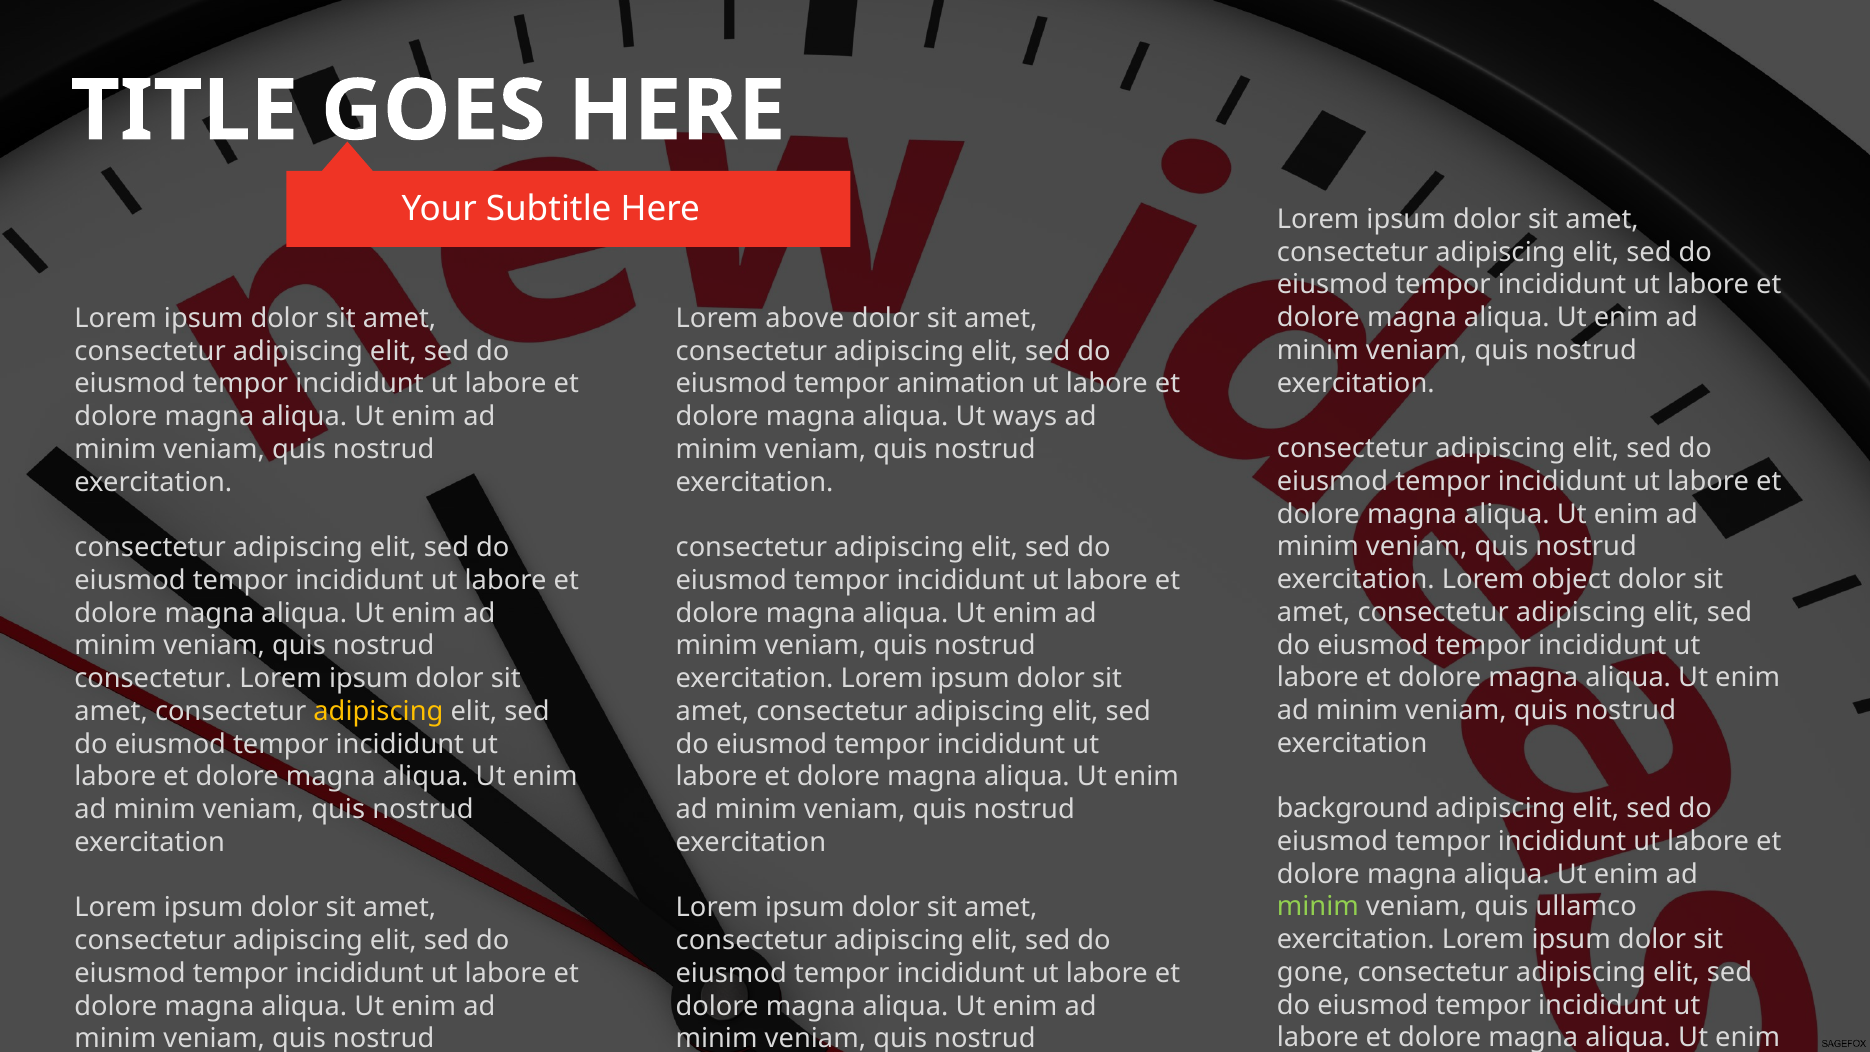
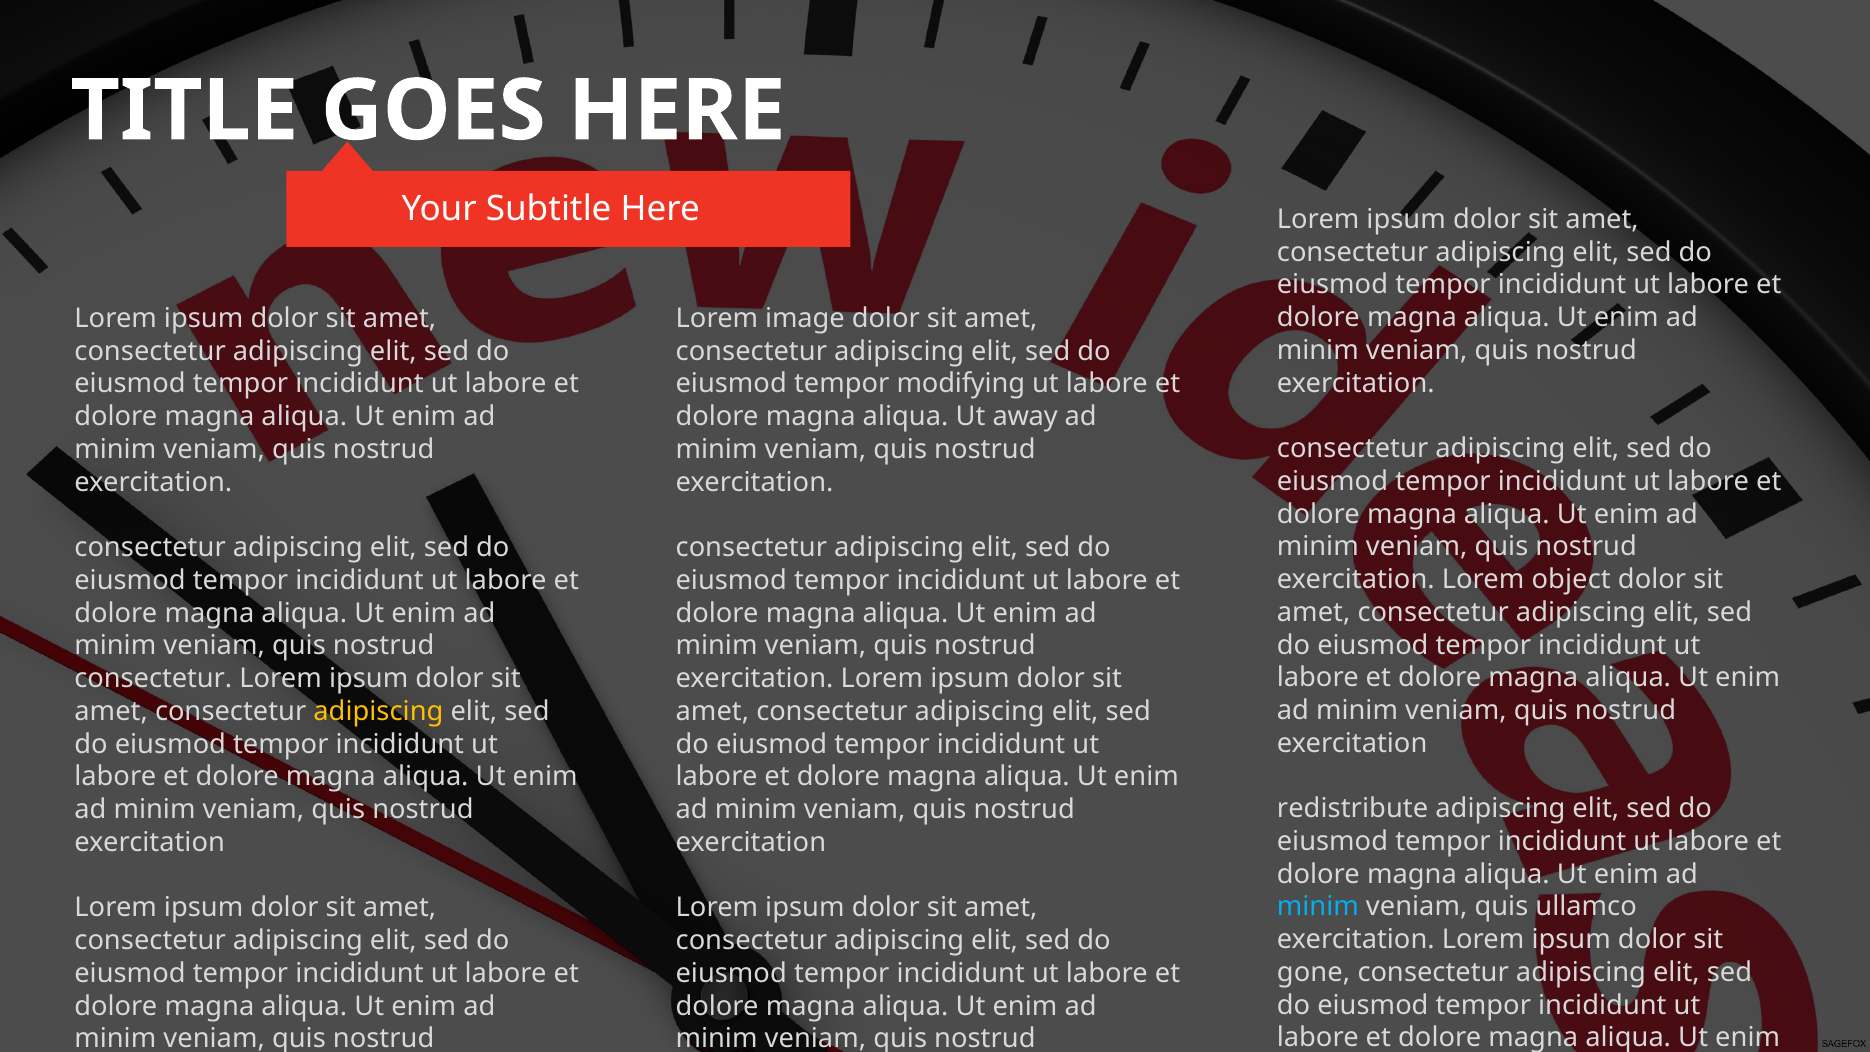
above: above -> image
animation: animation -> modifying
ways: ways -> away
background: background -> redistribute
minim at (1318, 907) colour: light green -> light blue
